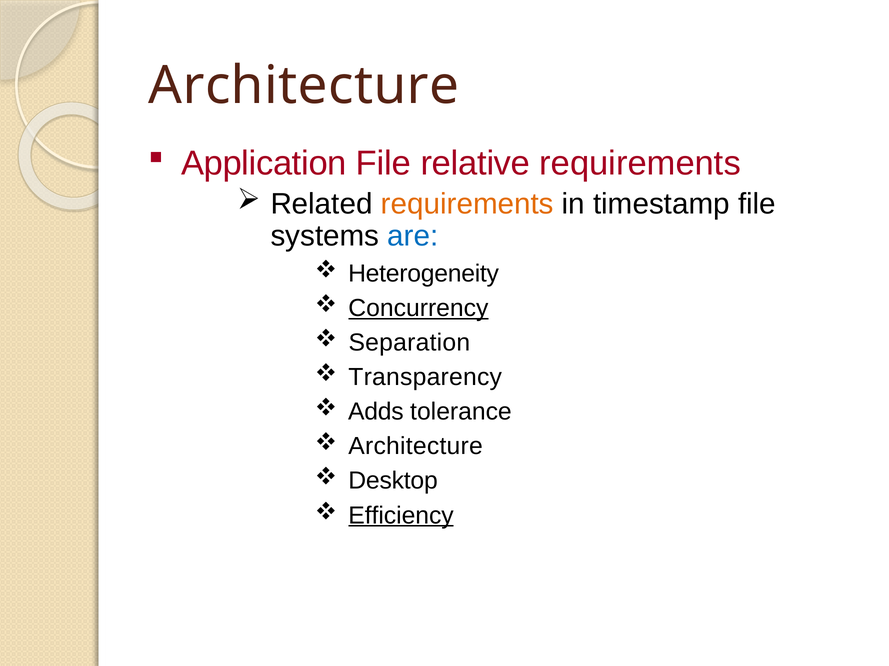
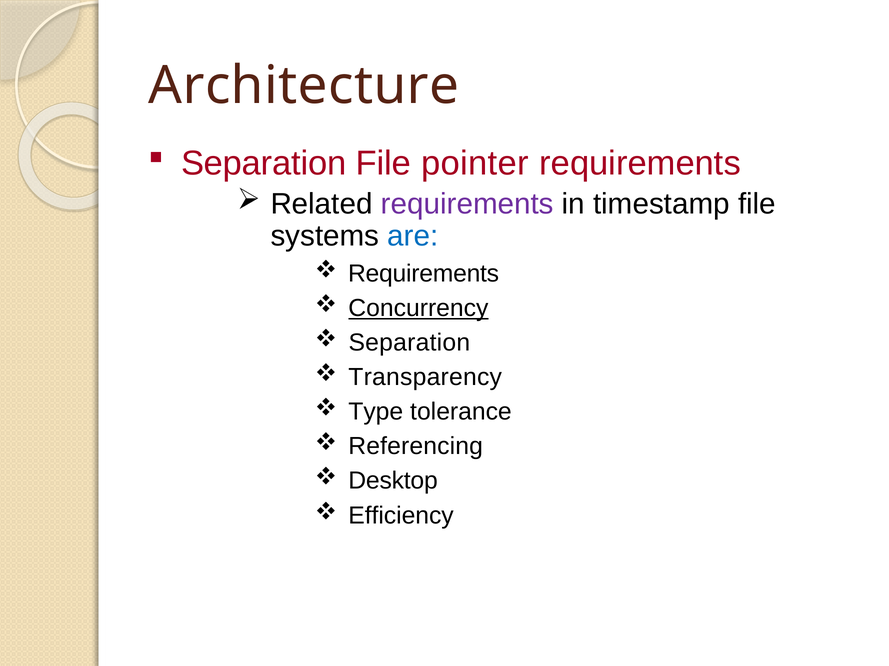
Application at (264, 164): Application -> Separation
relative: relative -> pointer
requirements at (467, 204) colour: orange -> purple
Heterogeneity at (424, 274): Heterogeneity -> Requirements
Adds: Adds -> Type
Architecture at (416, 447): Architecture -> Referencing
Efficiency underline: present -> none
